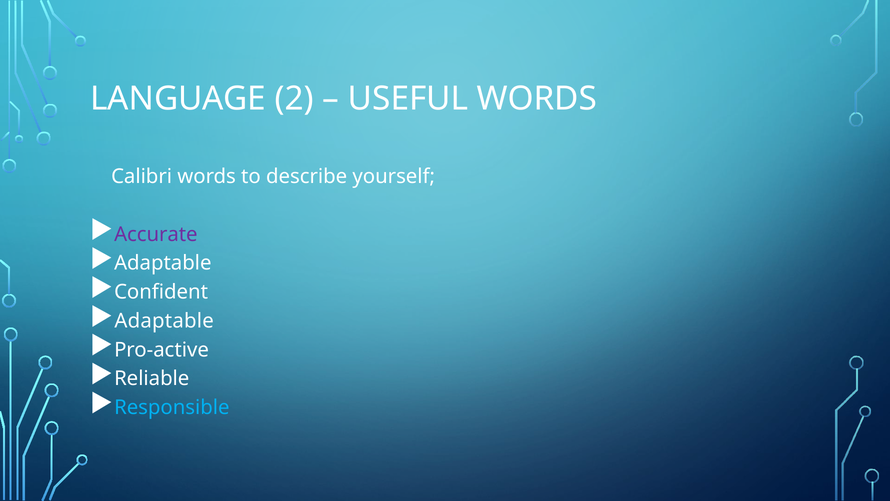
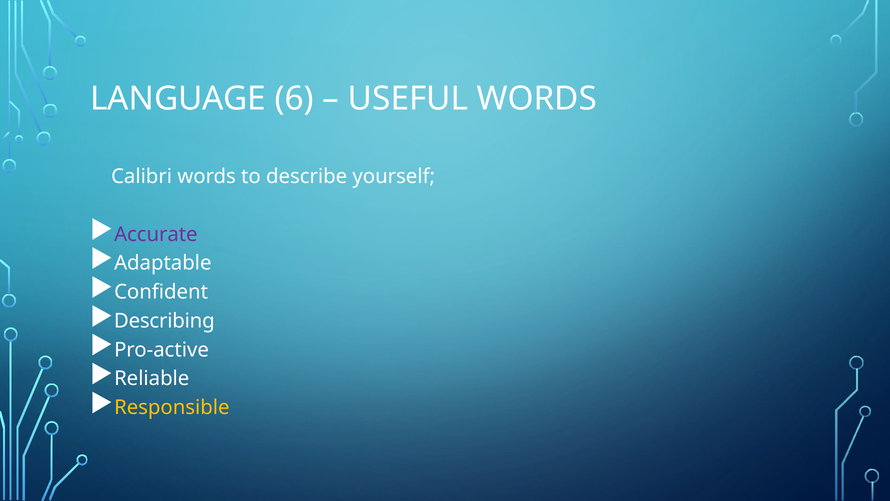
2: 2 -> 6
Adaptable at (164, 321): Adaptable -> Describing
Responsible colour: light blue -> yellow
